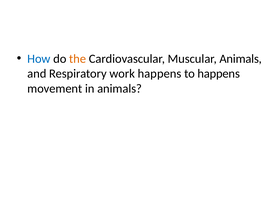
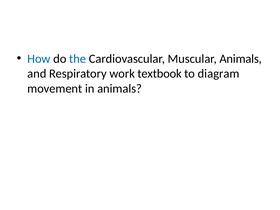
the colour: orange -> blue
work happens: happens -> textbook
to happens: happens -> diagram
